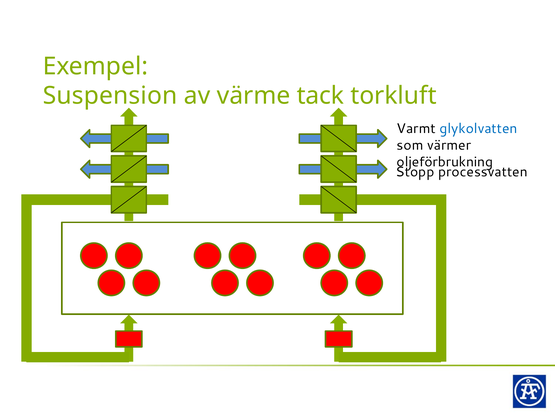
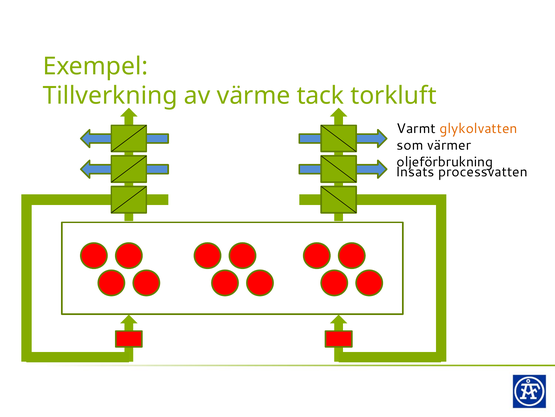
Suspension: Suspension -> Tillverkning
glykolvatten colour: blue -> orange
Stopp: Stopp -> Insats
